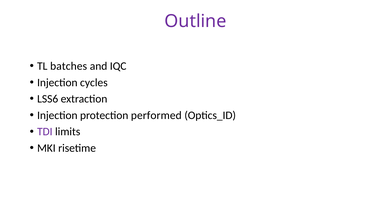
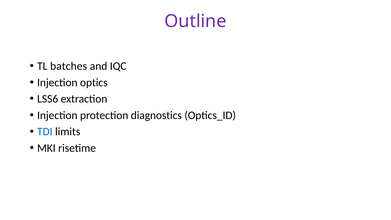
cycles: cycles -> optics
performed: performed -> diagnostics
TDI colour: purple -> blue
